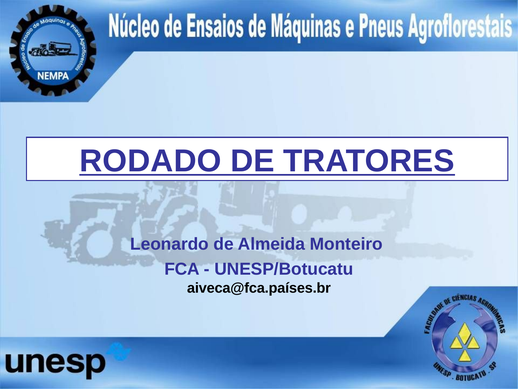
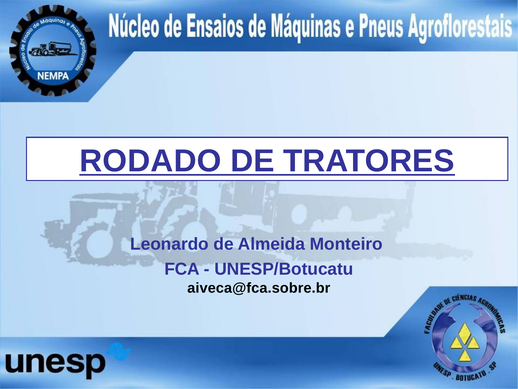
aiveca@fca.países.br: aiveca@fca.países.br -> aiveca@fca.sobre.br
